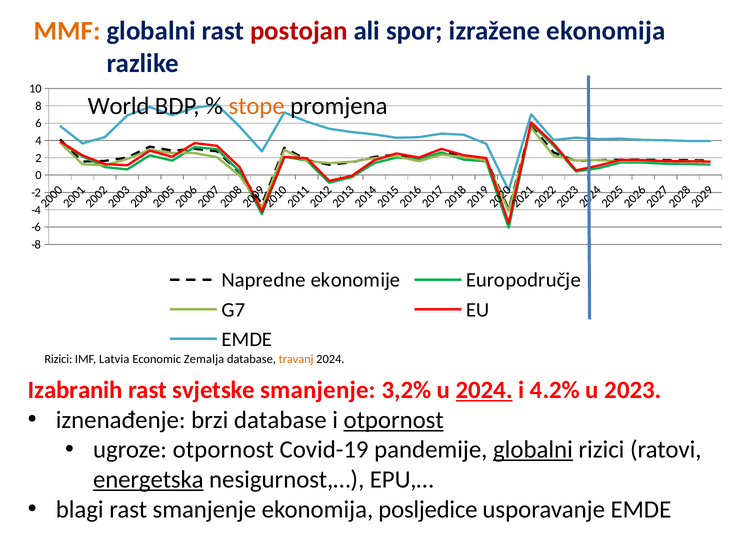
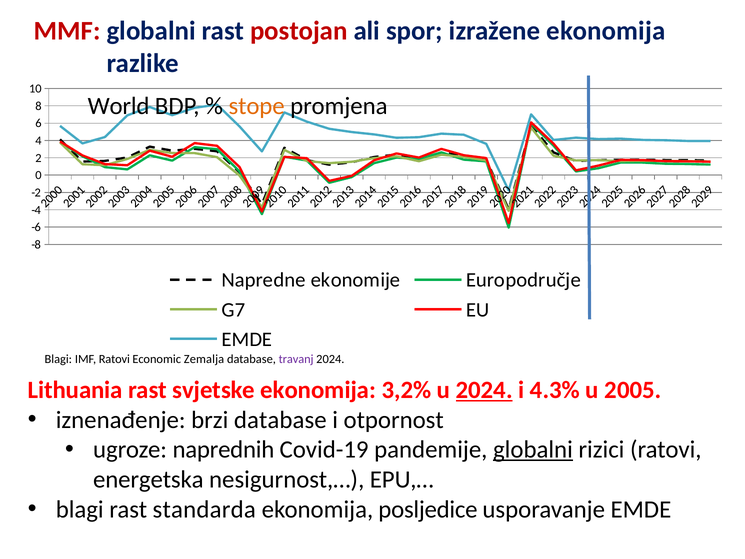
MMF colour: orange -> red
Rizici at (58, 359): Rizici -> Blagi
IMF Latvia: Latvia -> Ratovi
travanj colour: orange -> purple
Izabranih: Izabranih -> Lithuania
svjetske smanjenje: smanjenje -> ekonomija
4.2%: 4.2% -> 4.3%
2023: 2023 -> 2005
otpornost at (394, 420) underline: present -> none
ugroze otpornost: otpornost -> naprednih
energetska underline: present -> none
rast smanjenje: smanjenje -> standarda
